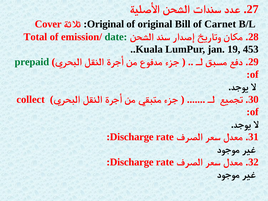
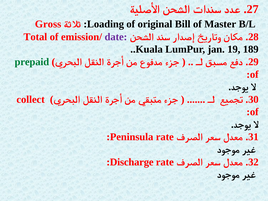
Cover: Cover -> Gross
Original at (106, 24): Original -> Loading
Carnet: Carnet -> Master
date colour: green -> purple
453: 453 -> 189
Discharge at (132, 137): Discharge -> Peninsula
